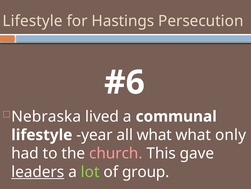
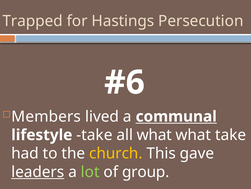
Lifestyle at (33, 21): Lifestyle -> Trapped
Nebraska: Nebraska -> Members
communal underline: none -> present
lifestyle year: year -> take
what only: only -> take
church colour: pink -> yellow
